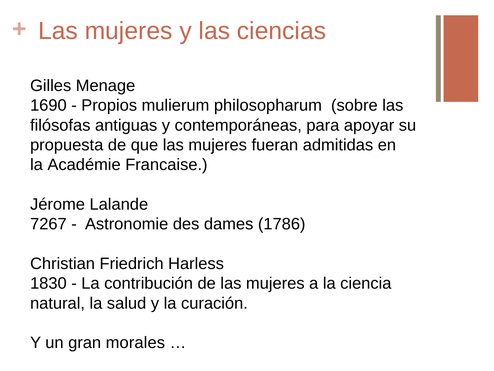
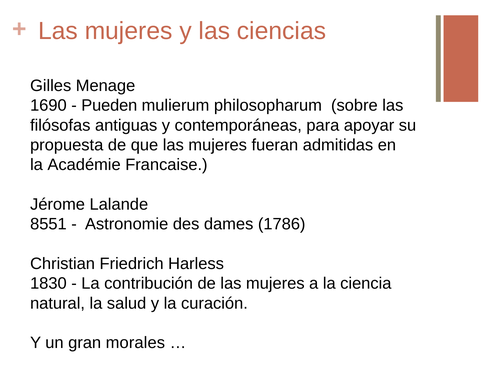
Propios: Propios -> Pueden
7267: 7267 -> 8551
